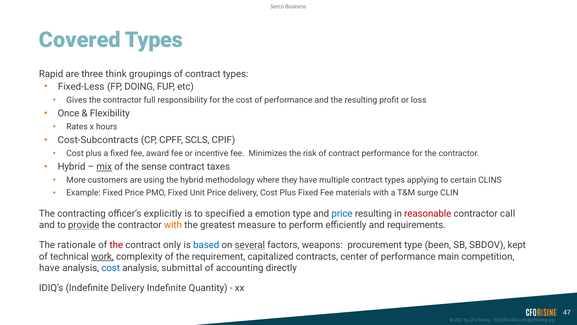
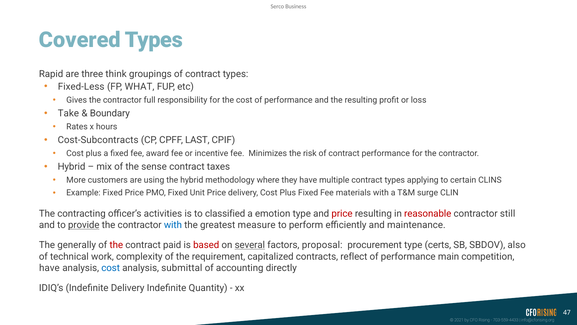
DOING: DOING -> WHAT
Once: Once -> Take
Flexibility: Flexibility -> Boundary
SCLS: SCLS -> LAST
mix underline: present -> none
explicitly: explicitly -> activities
specified: specified -> classified
price at (342, 213) colour: blue -> red
call: call -> still
with at (173, 225) colour: orange -> blue
requirements: requirements -> maintenance
rationale: rationale -> generally
only: only -> paid
based colour: blue -> red
weapons: weapons -> proposal
been: been -> certs
kept: kept -> also
work underline: present -> none
center: center -> reflect
